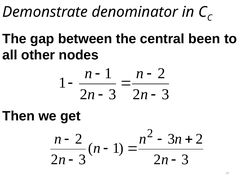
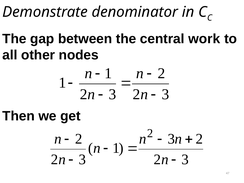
been: been -> work
